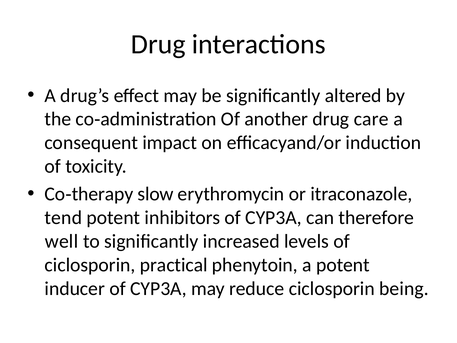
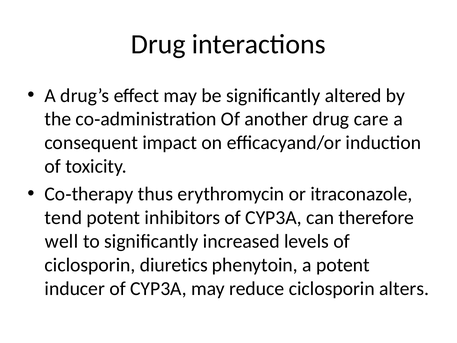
slow: slow -> thus
practical: practical -> diuretics
being: being -> alters
